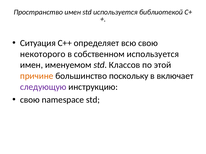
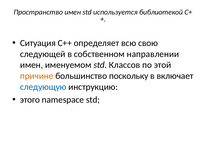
некоторого: некоторого -> следующей
собственном используется: используется -> направлении
следующую colour: purple -> blue
свою at (30, 100): свою -> этого
